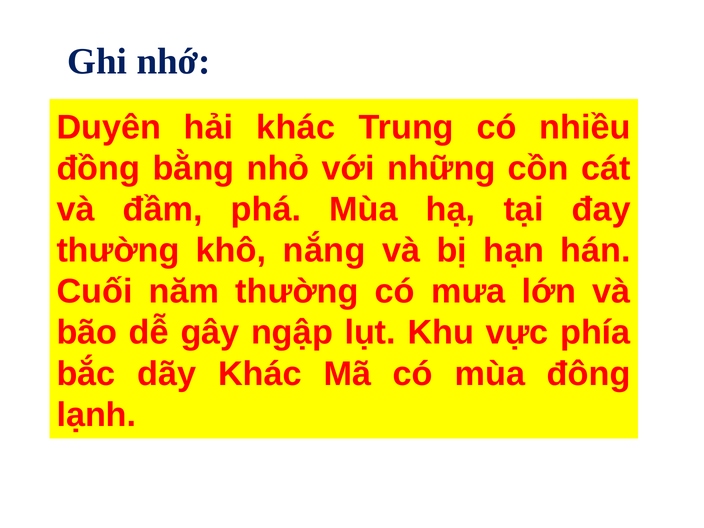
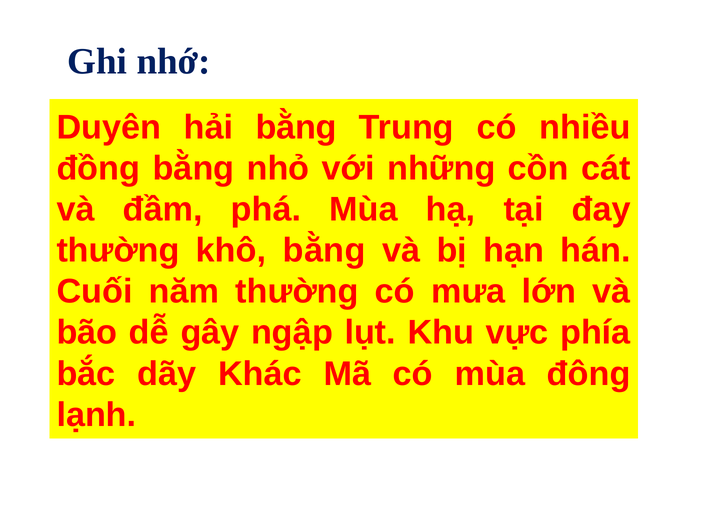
hải khác: khác -> bằng
khô nắng: nắng -> bằng
